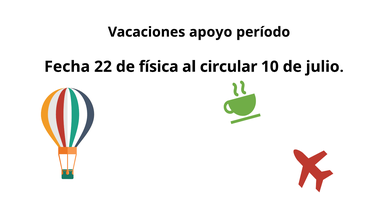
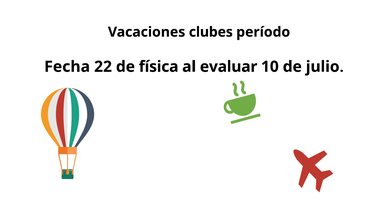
apoyo: apoyo -> clubes
circular: circular -> evaluar
